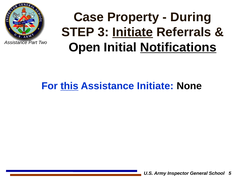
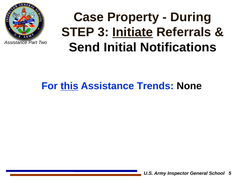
Open: Open -> Send
Notifications underline: present -> none
Assistance Initiate: Initiate -> Trends
